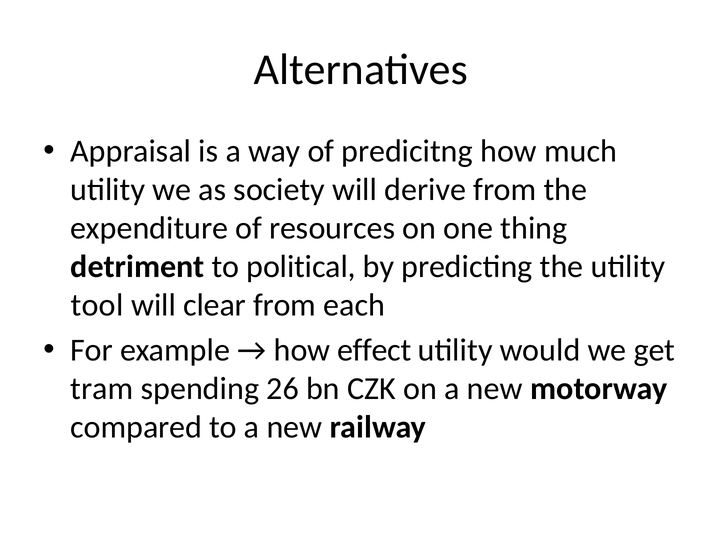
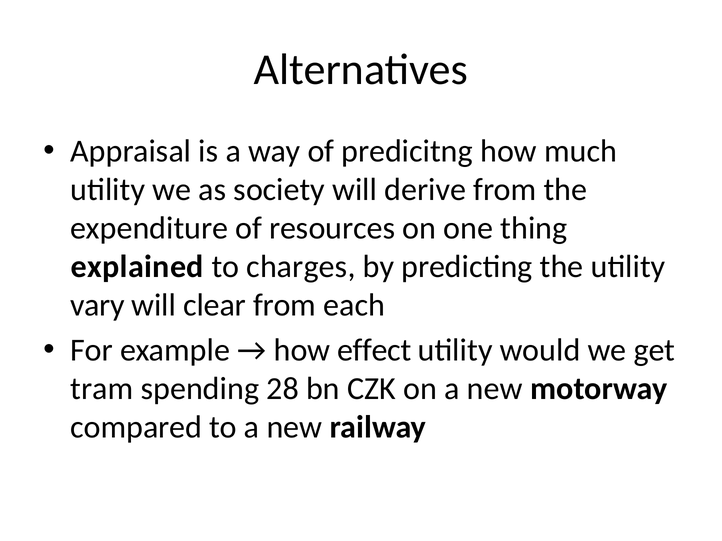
detriment: detriment -> explained
political: political -> charges
tool: tool -> vary
26: 26 -> 28
